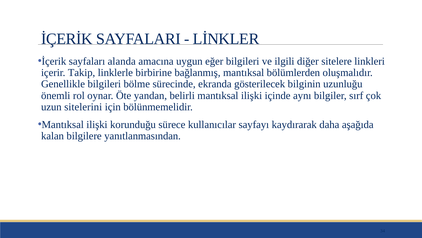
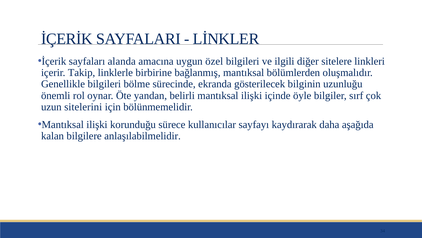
eğer: eğer -> özel
aynı: aynı -> öyle
yanıtlanmasından: yanıtlanmasından -> anlaşılabilmelidir
